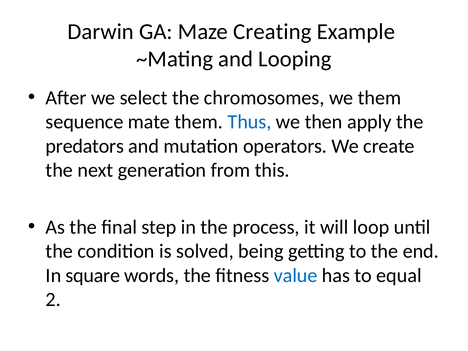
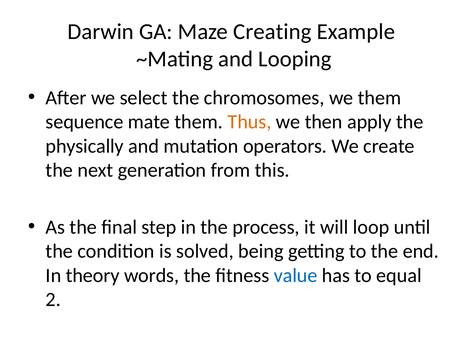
Thus colour: blue -> orange
predators: predators -> physically
square: square -> theory
